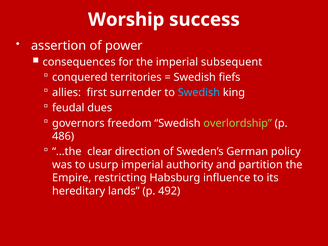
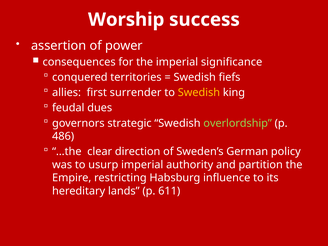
subsequent: subsequent -> significance
Swedish at (199, 93) colour: light blue -> yellow
freedom: freedom -> strategic
492: 492 -> 611
